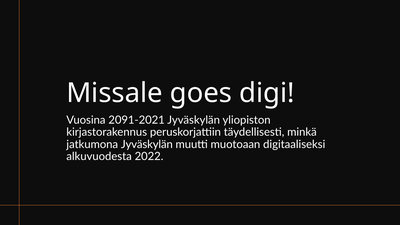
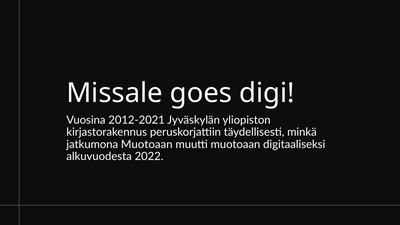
2091-2021: 2091-2021 -> 2012-2021
jatkumona Jyväskylän: Jyväskylän -> Muotoaan
